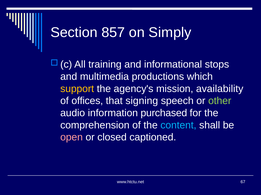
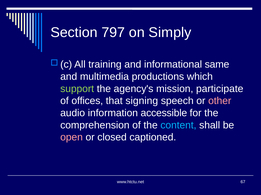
857: 857 -> 797
stops: stops -> same
support colour: yellow -> light green
availability: availability -> participate
other colour: light green -> pink
purchased: purchased -> accessible
